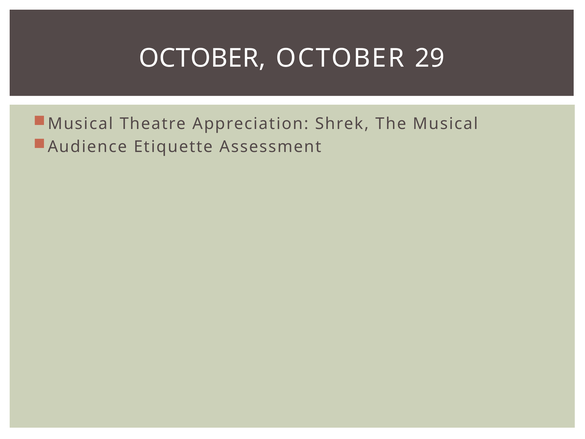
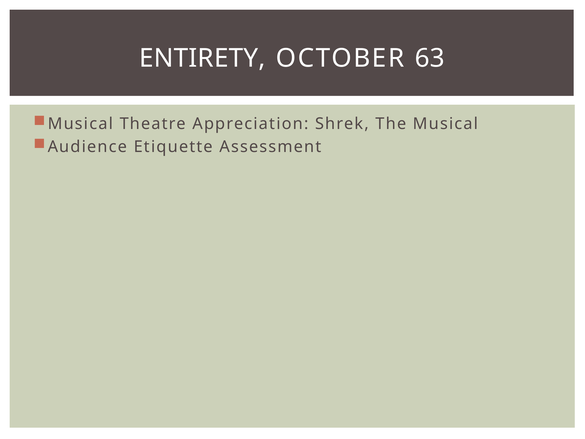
OCTOBER at (202, 58): OCTOBER -> ENTIRETY
29: 29 -> 63
